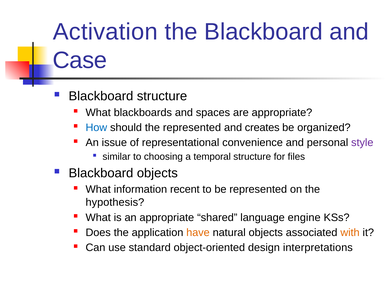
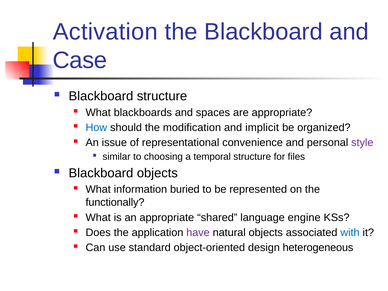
the represented: represented -> modification
creates: creates -> implicit
recent: recent -> buried
hypothesis: hypothesis -> functionally
have colour: orange -> purple
with colour: orange -> blue
interpretations: interpretations -> heterogeneous
